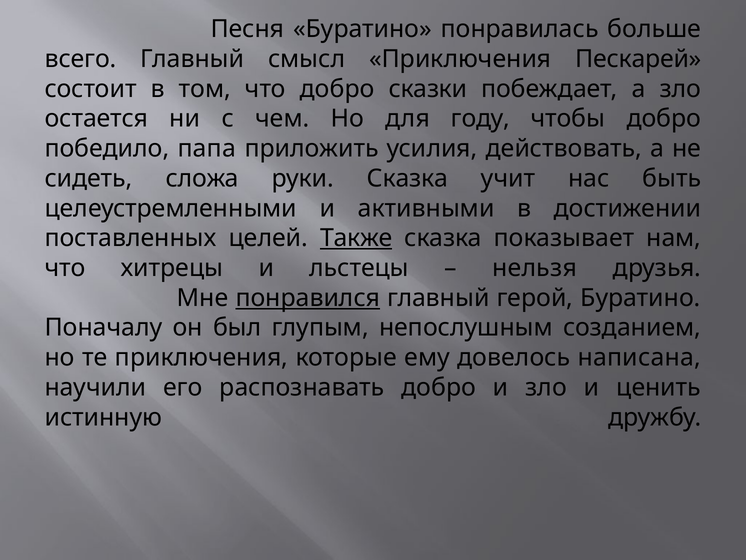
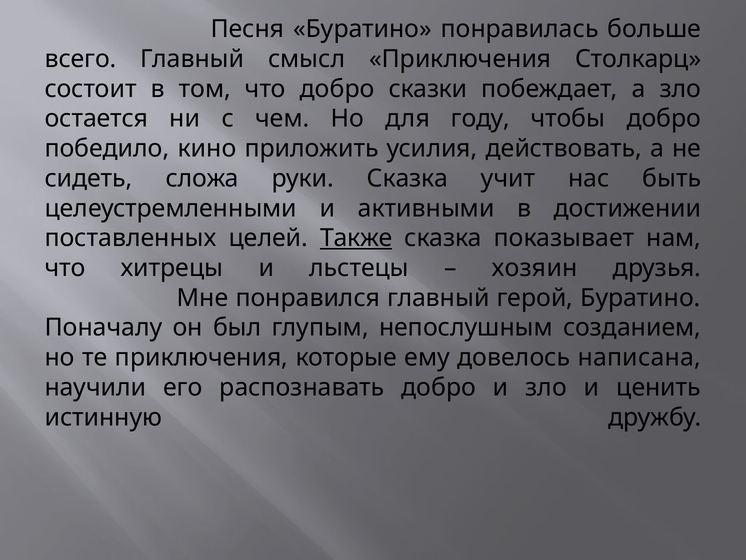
Пескарей: Пескарей -> Столкарц
папа: папа -> кино
нельзя: нельзя -> хозяин
понравился underline: present -> none
